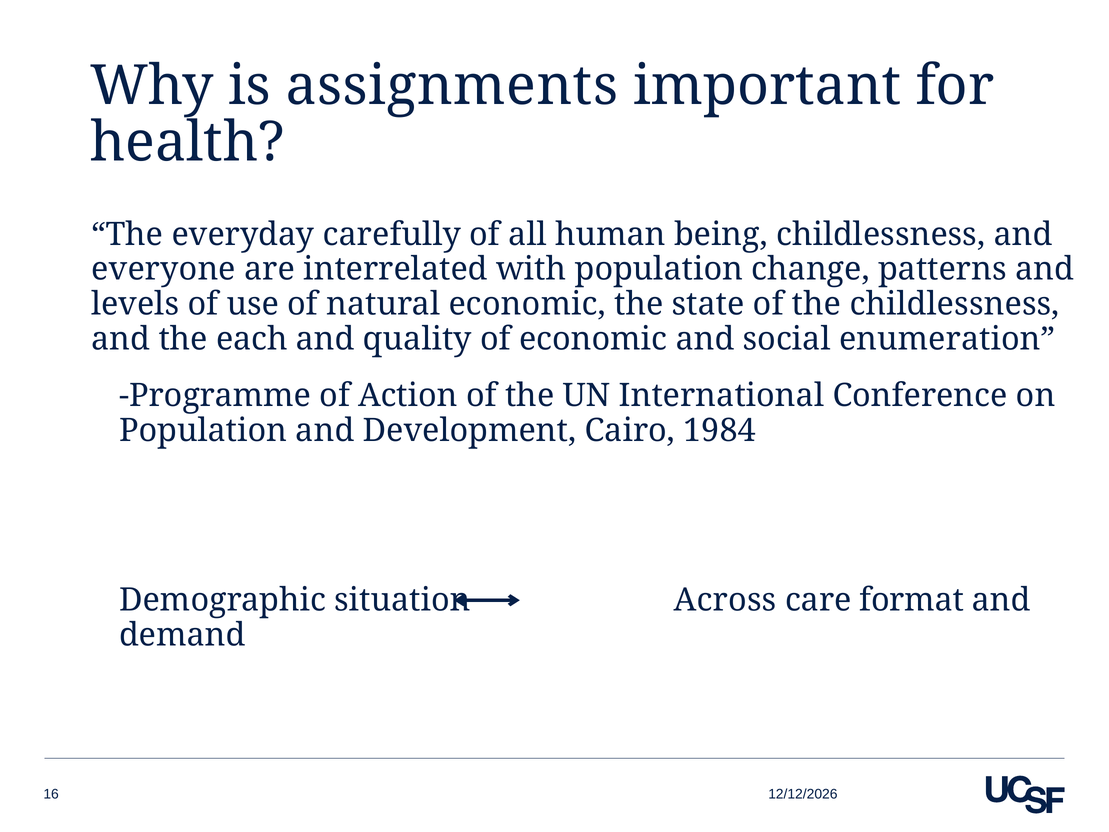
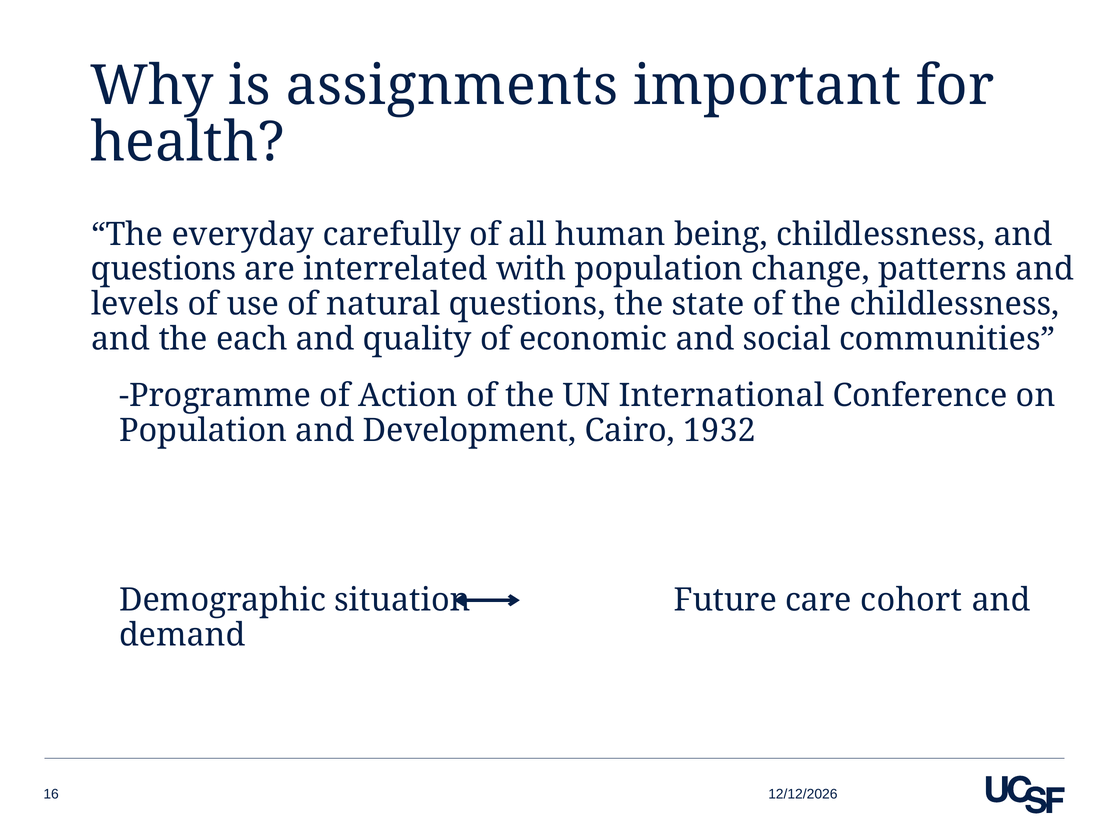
everyone at (164, 269): everyone -> questions
natural economic: economic -> questions
enumeration: enumeration -> communities
1984: 1984 -> 1932
Across: Across -> Future
format: format -> cohort
